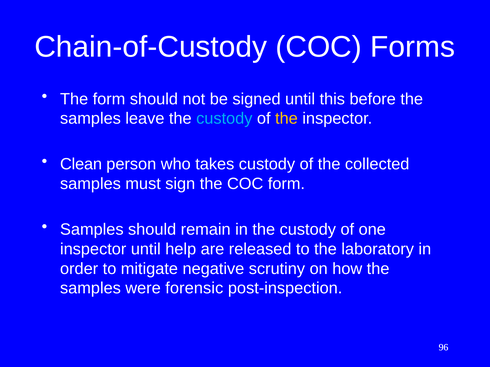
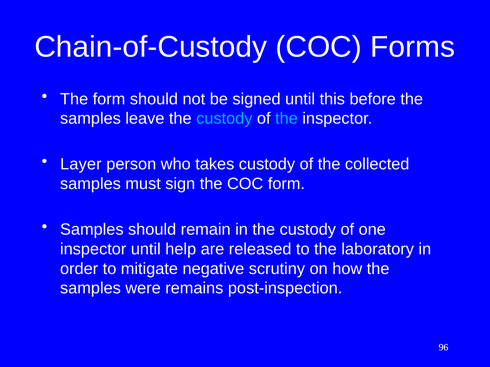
the at (286, 119) colour: yellow -> light blue
Clean: Clean -> Layer
forensic: forensic -> remains
